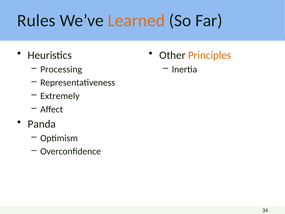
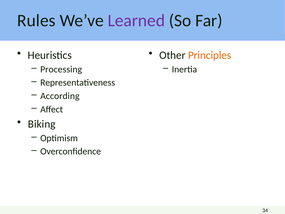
Learned colour: orange -> purple
Extremely: Extremely -> According
Panda: Panda -> Biking
